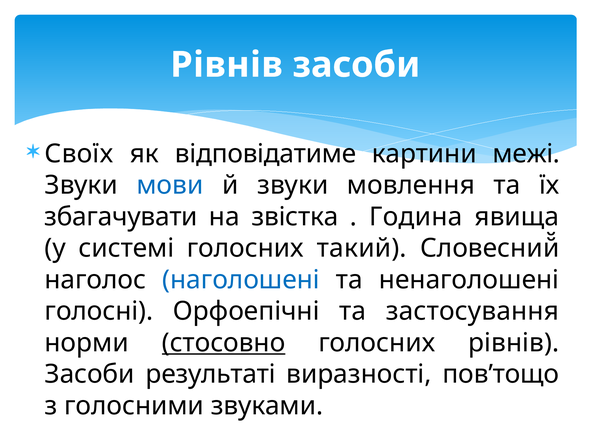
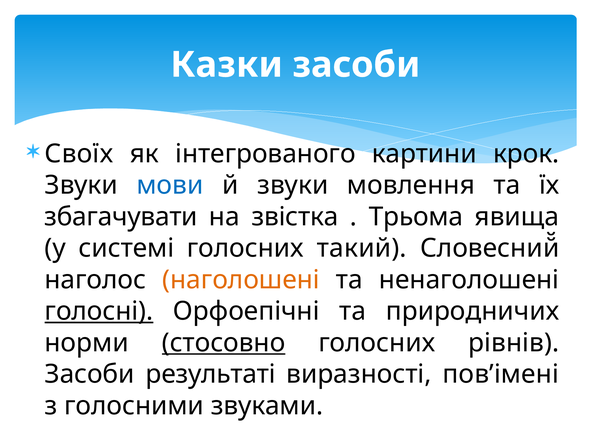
Рівнів at (227, 65): Рівнів -> Казки
відповідатиме: відповідатиме -> інтегрованого
межі: межі -> крок
Година: Година -> Трьома
наголошені colour: blue -> orange
голосні underline: none -> present
застосування: застосування -> природничих
пов’тощо: пов’тощо -> пов’імені
